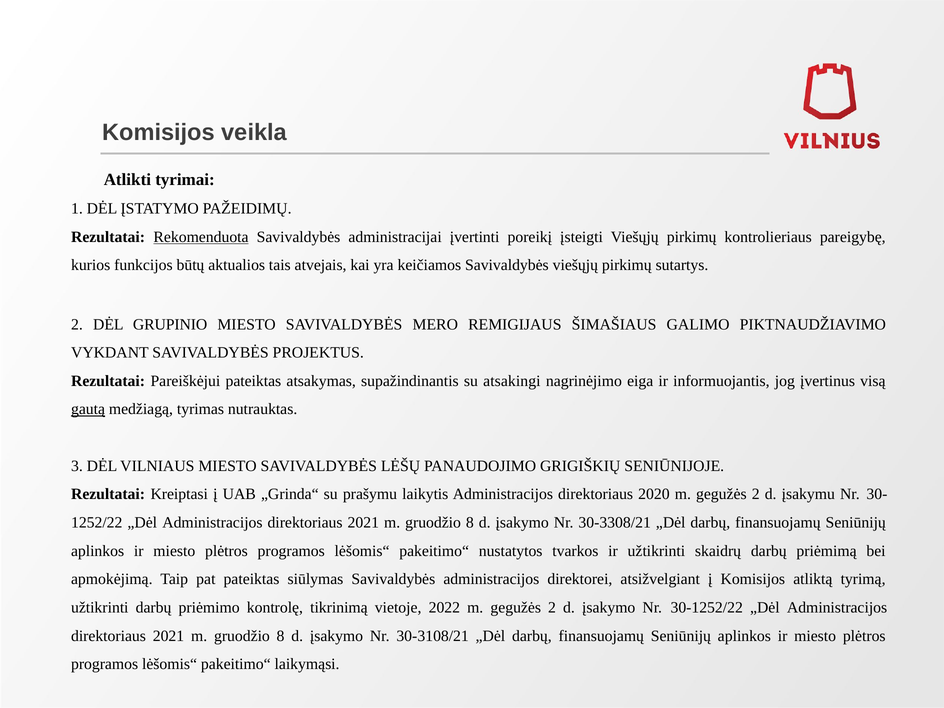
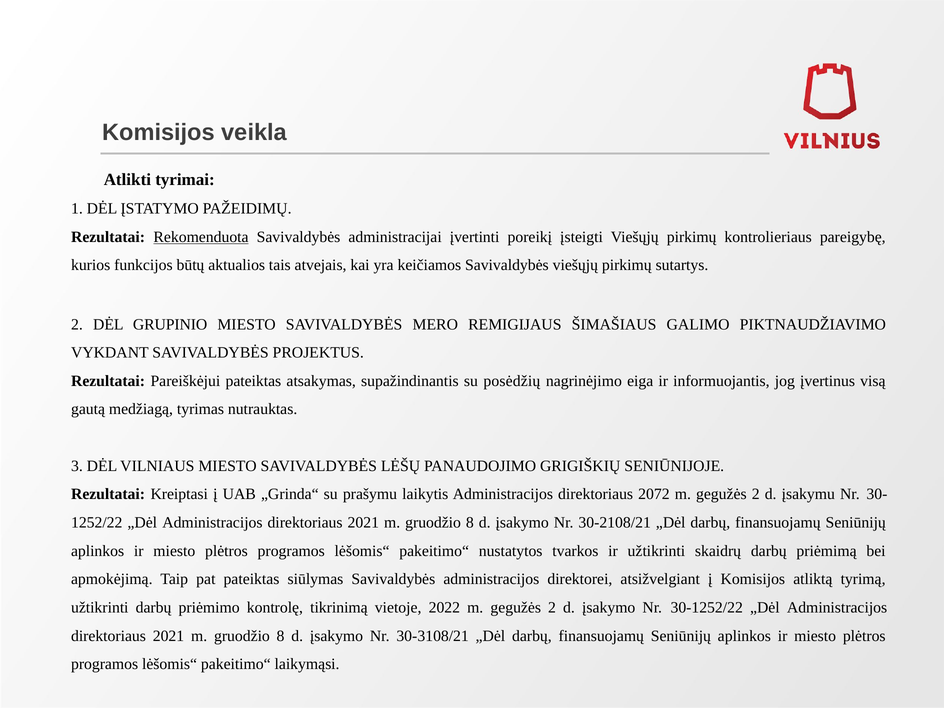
atsakingi: atsakingi -> posėdžių
gautą underline: present -> none
2020: 2020 -> 2072
30-3308/21: 30-3308/21 -> 30-2108/21
